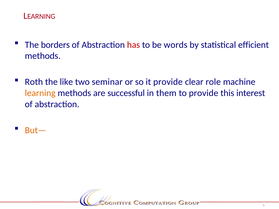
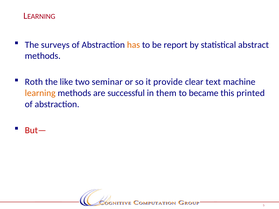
borders: borders -> surveys
has colour: red -> orange
words: words -> report
efficient: efficient -> abstract
role: role -> text
to provide: provide -> became
interest: interest -> printed
But— colour: orange -> red
